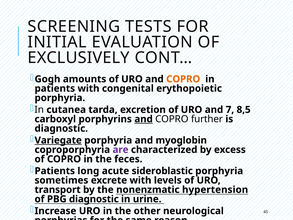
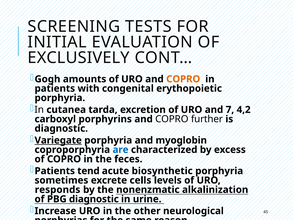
8,5: 8,5 -> 4,2
and at (144, 119) underline: present -> none
are colour: purple -> blue
long: long -> tend
sideroblastic: sideroblastic -> biosynthetic
excrete with: with -> cells
transport: transport -> responds
hypertension: hypertension -> alkalinization
